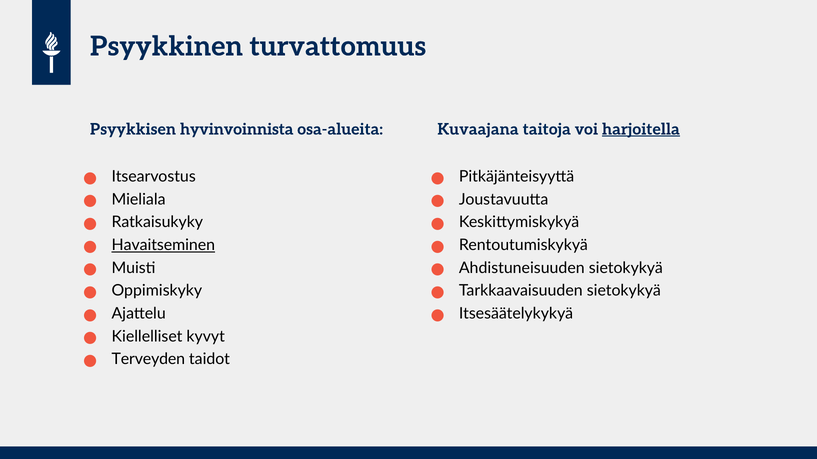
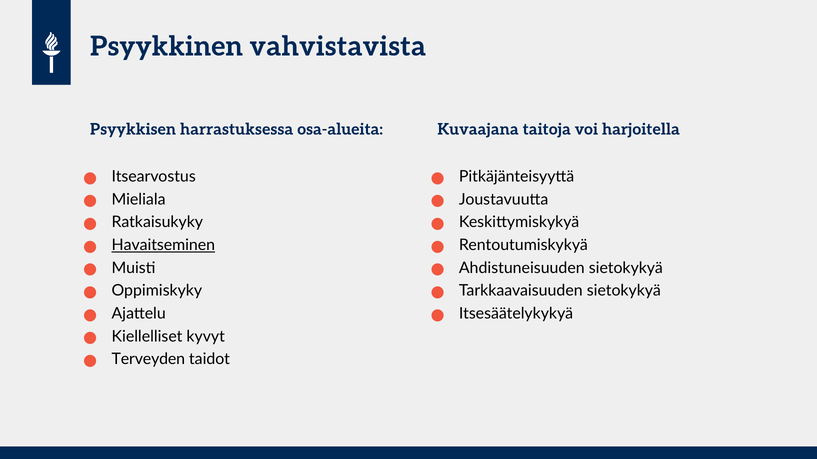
turvattomuus: turvattomuus -> vahvistavista
hyvinvoinnista: hyvinvoinnista -> harrastuksessa
harjoitella underline: present -> none
